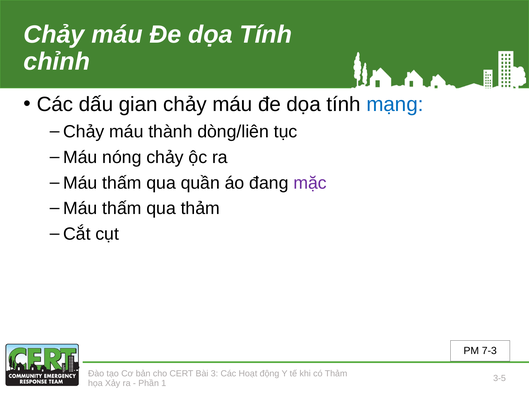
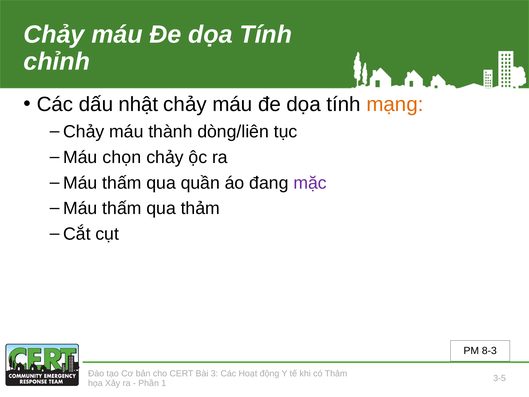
gian: gian -> nhật
mạng colour: blue -> orange
nóng: nóng -> chọn
7-3: 7-3 -> 8-3
